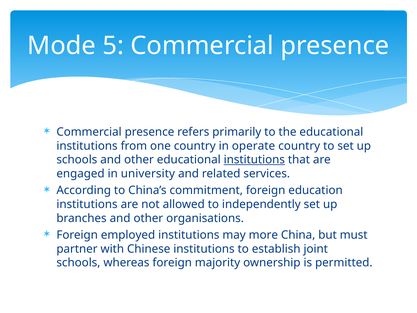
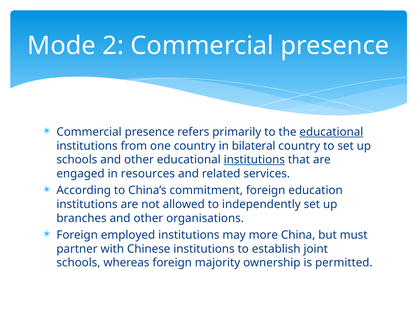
5: 5 -> 2
educational at (331, 132) underline: none -> present
operate: operate -> bilateral
university: university -> resources
